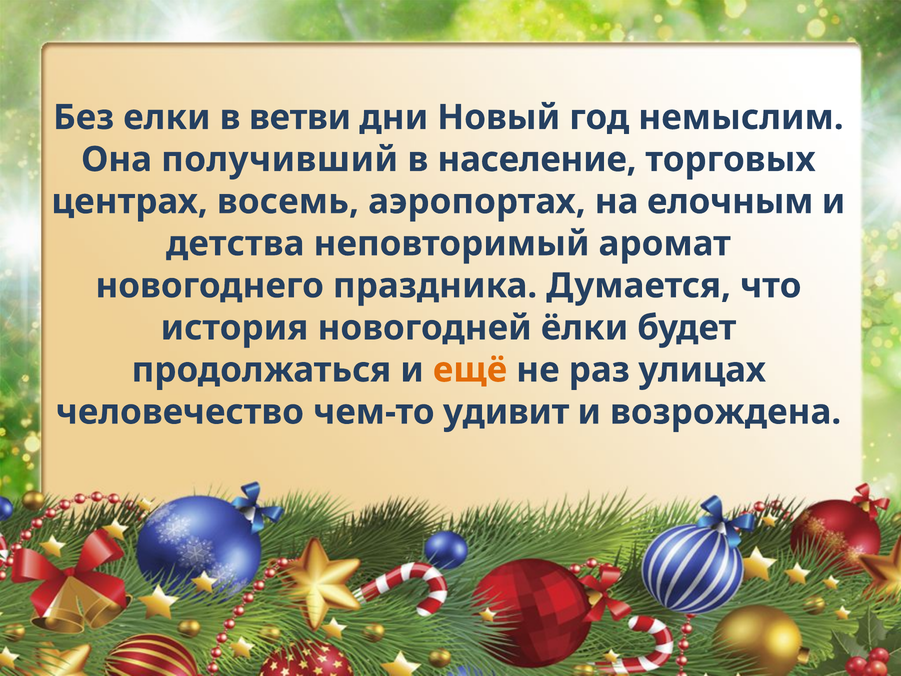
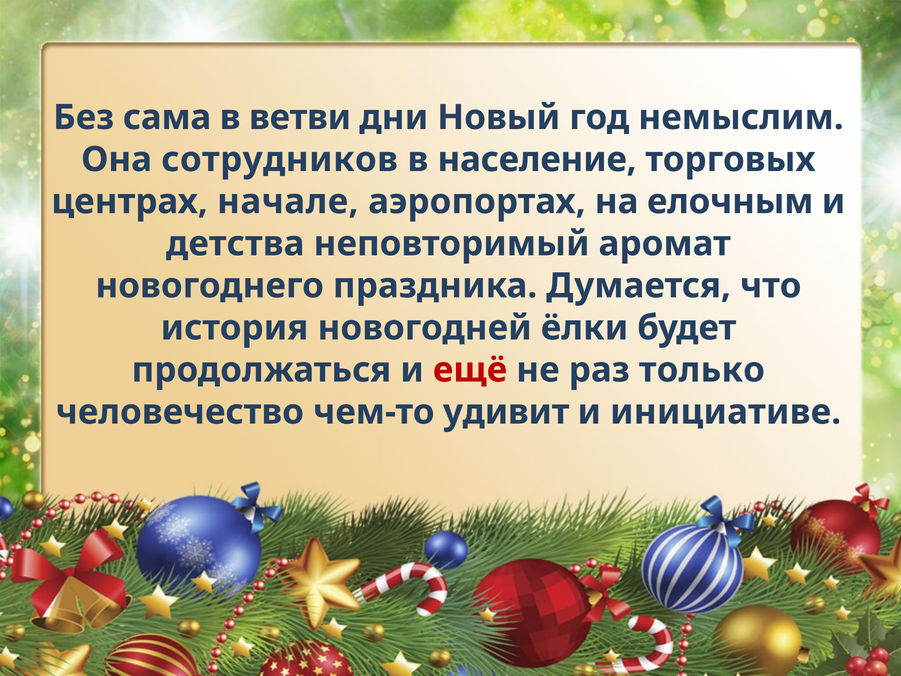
елки: елки -> сама
получивший: получивший -> сотрудников
восемь: восемь -> начале
ещё colour: orange -> red
улицах: улицах -> только
возрождена: возрождена -> инициативе
